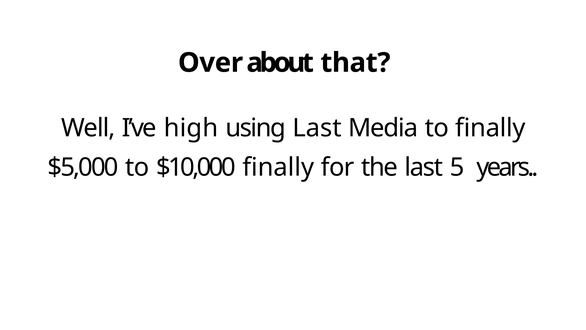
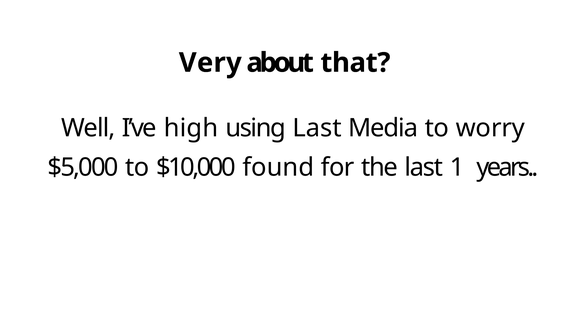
Over: Over -> Very
to finally: finally -> worry
$10,000 finally: finally -> found
5: 5 -> 1
